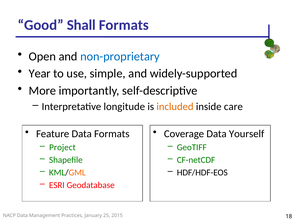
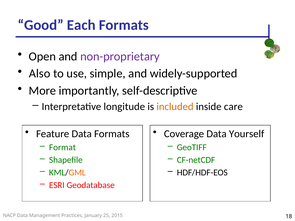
Shall: Shall -> Each
non-proprietary colour: blue -> purple
Year: Year -> Also
Project: Project -> Format
